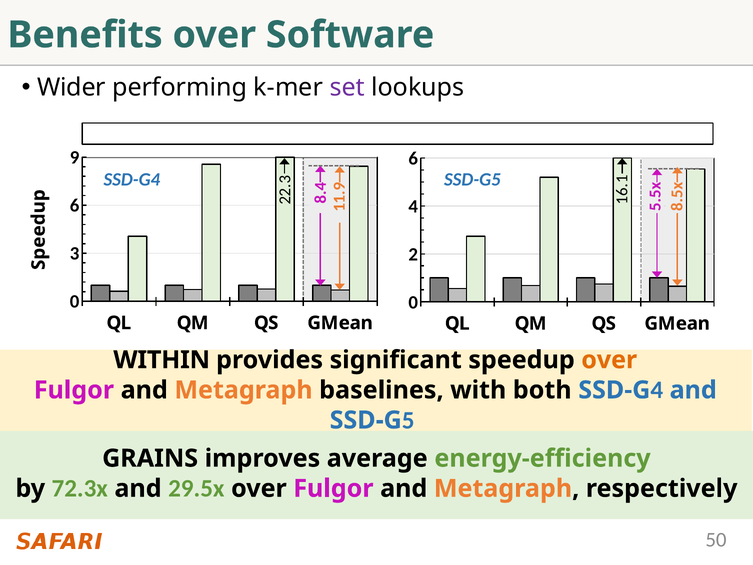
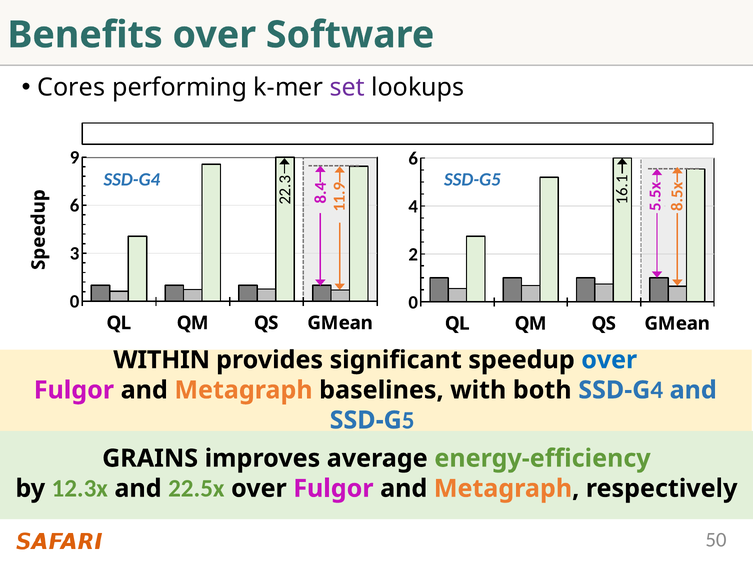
Wider: Wider -> Cores
over at (609, 360) colour: orange -> blue
72.3x: 72.3x -> 12.3x
29.5x: 29.5x -> 22.5x
